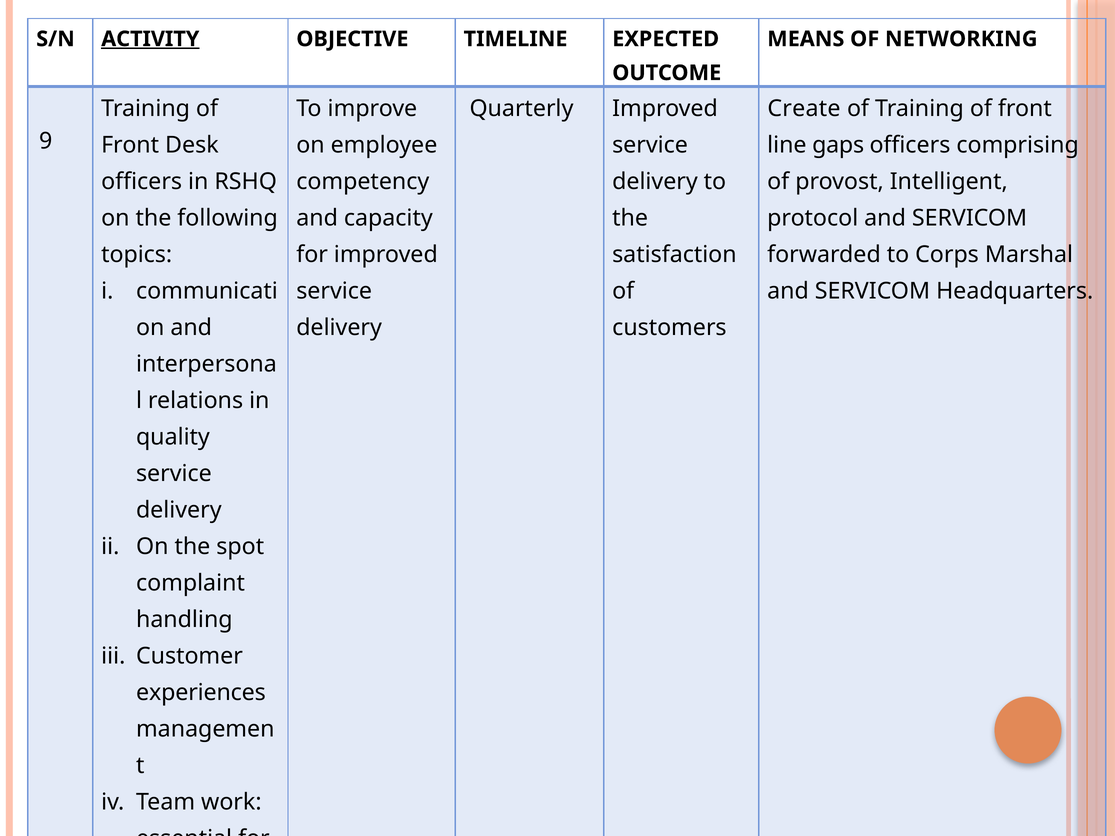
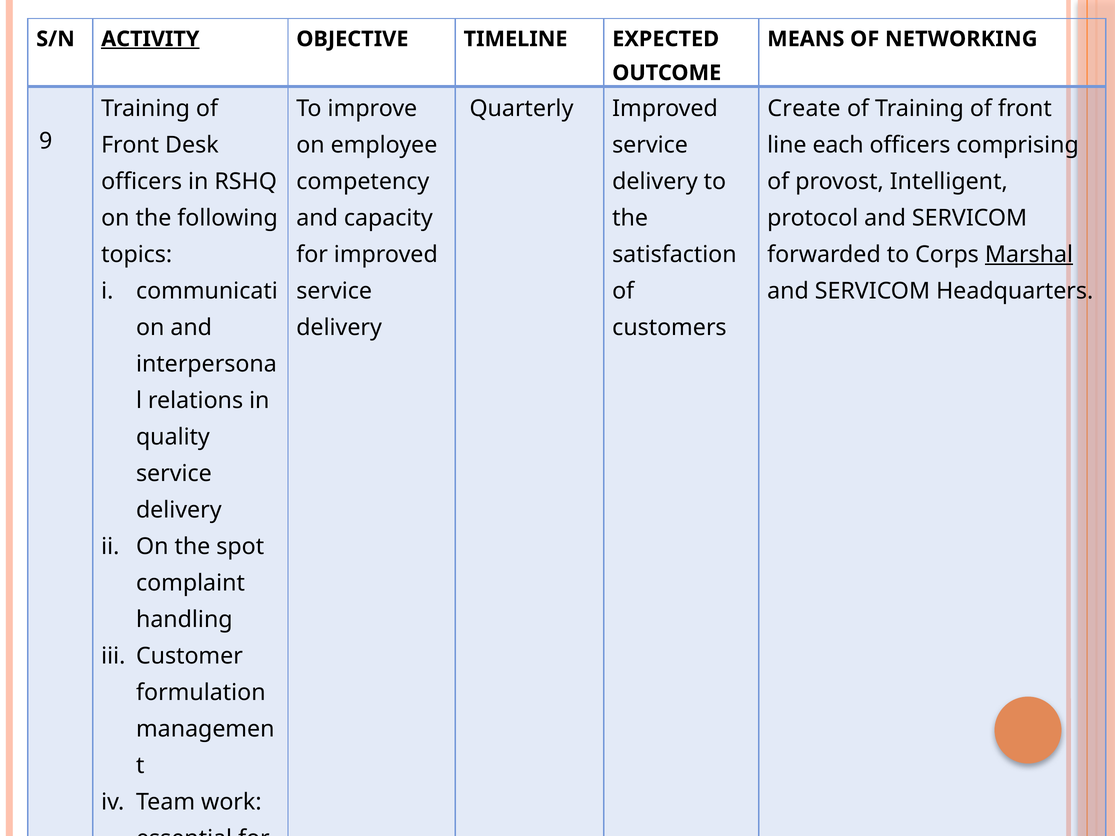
gaps: gaps -> each
Marshal underline: none -> present
experiences: experiences -> formulation
